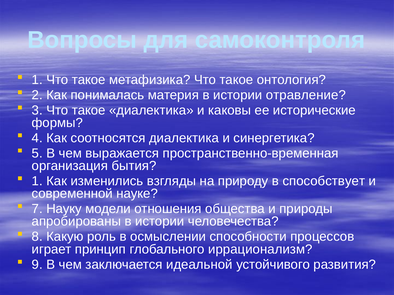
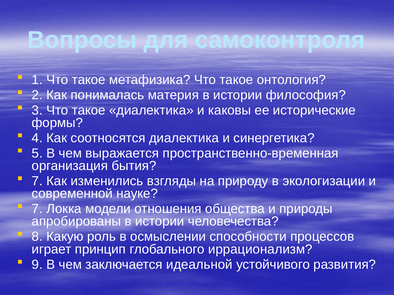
отравление: отравление -> философия
1 at (37, 181): 1 -> 7
способствует: способствует -> экологизации
Науку: Науку -> Локка
